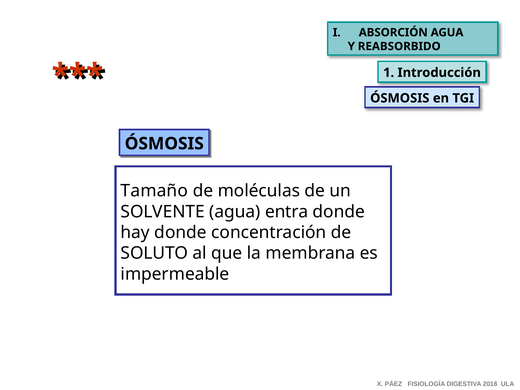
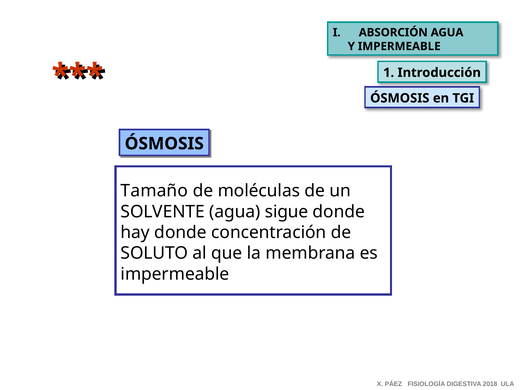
Y REABSORBIDO: REABSORBIDO -> IMPERMEABLE
entra: entra -> sigue
